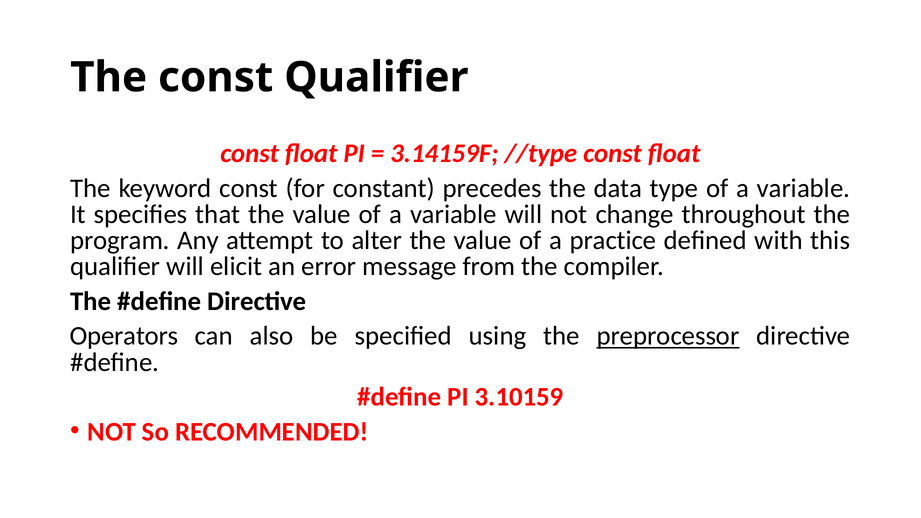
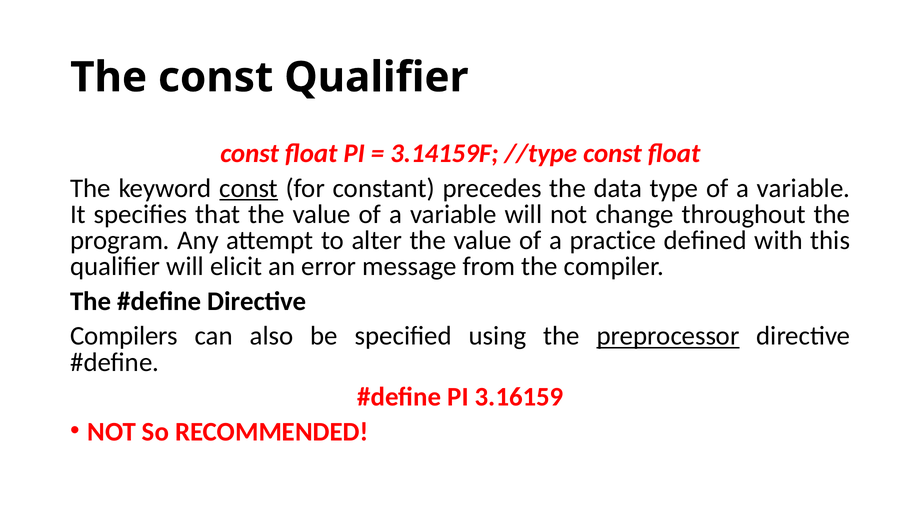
const at (249, 188) underline: none -> present
Operators: Operators -> Compilers
3.10159: 3.10159 -> 3.16159
